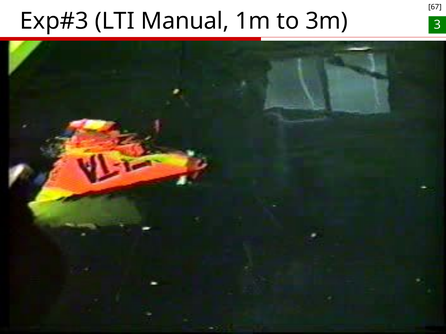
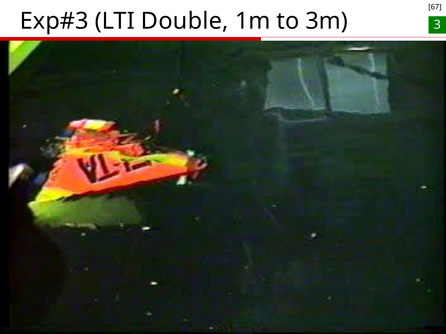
Manual: Manual -> Double
